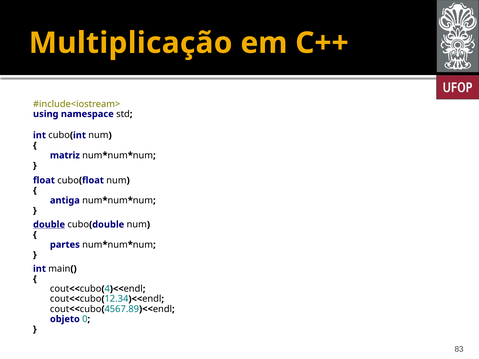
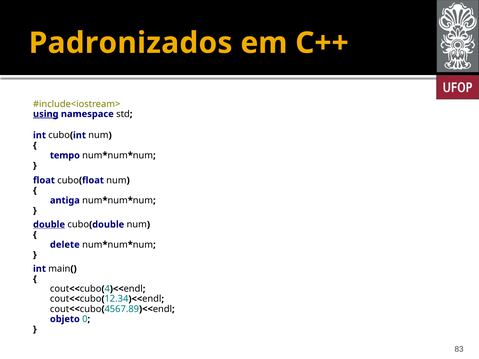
Multiplicação: Multiplicação -> Padronizados
using underline: none -> present
matriz: matriz -> tempo
partes: partes -> delete
